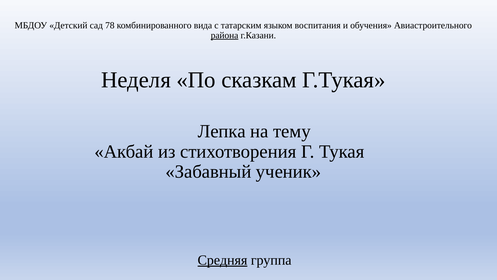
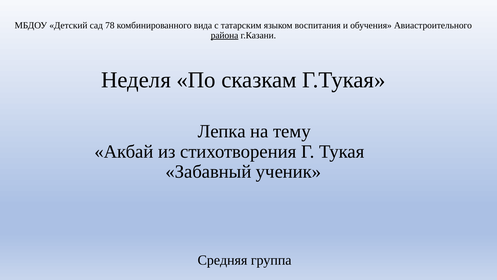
Средняя underline: present -> none
